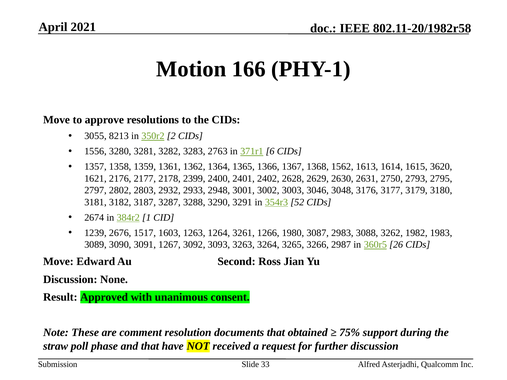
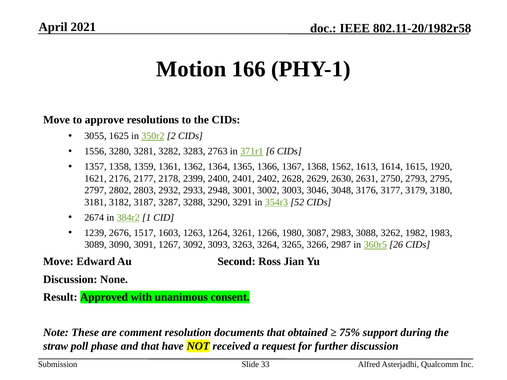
8213: 8213 -> 1625
3620: 3620 -> 1920
